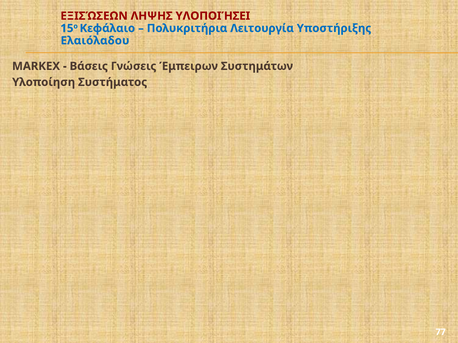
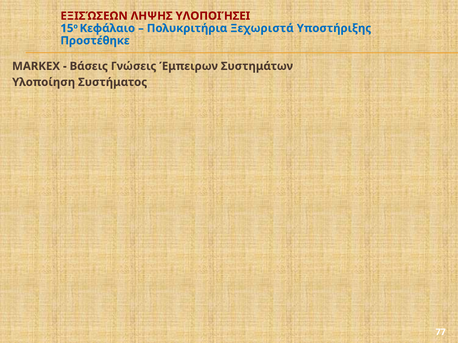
Λειτουργία: Λειτουργία -> Ξεχωριστά
Ελαιόλαδου: Ελαιόλαδου -> Προστέθηκε
